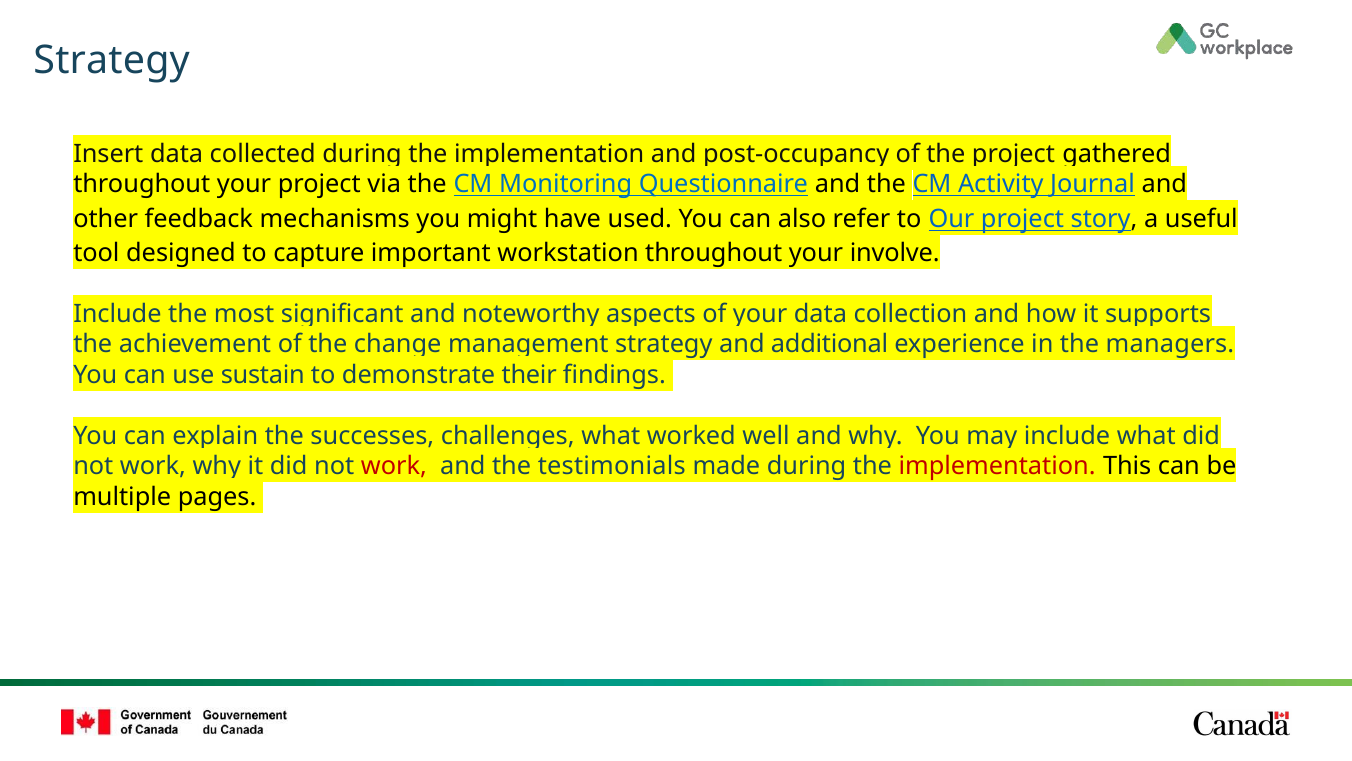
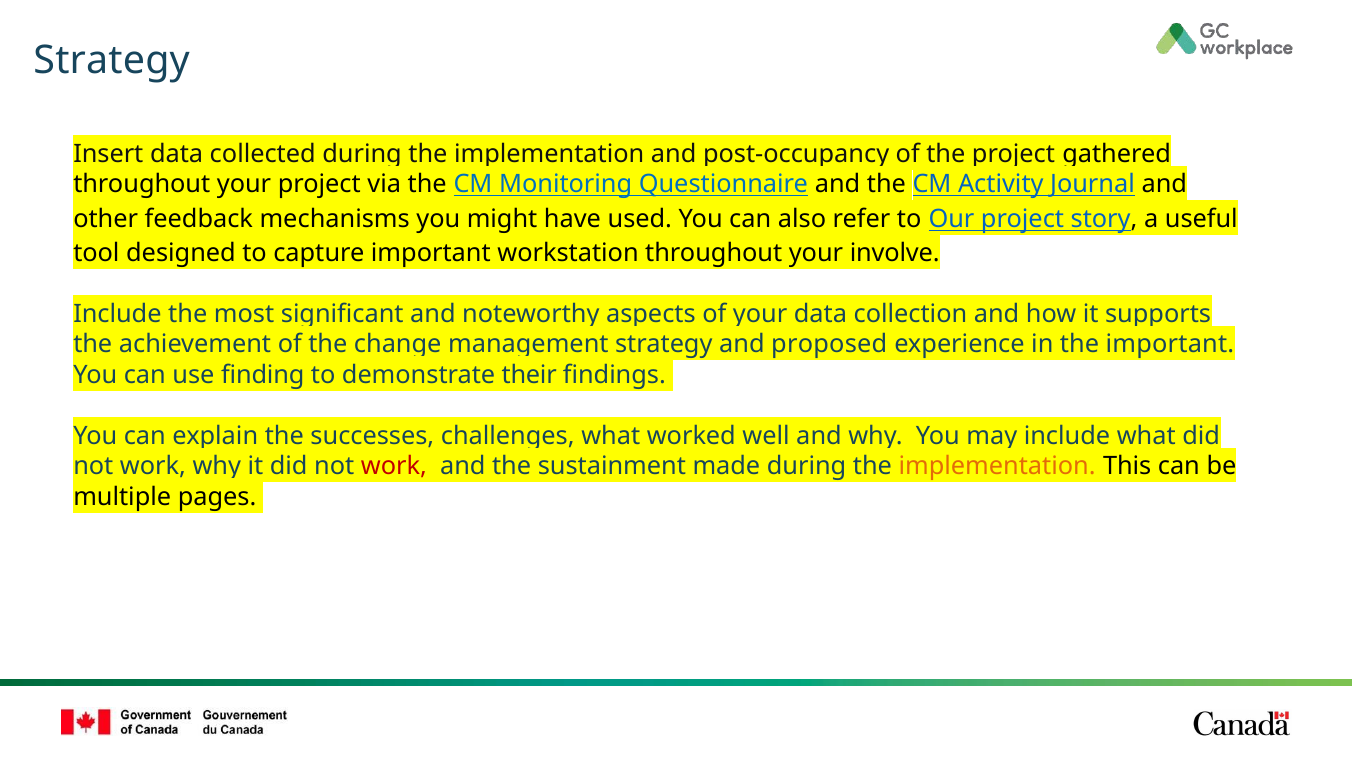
additional: additional -> proposed
the managers: managers -> important
sustain: sustain -> finding
testimonials: testimonials -> sustainment
implementation at (997, 466) colour: red -> orange
